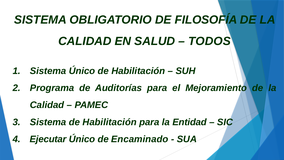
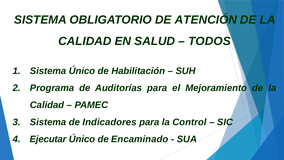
FILOSOFÍA: FILOSOFÍA -> ATENCIÓN
Sistema de Habilitación: Habilitación -> Indicadores
Entidad: Entidad -> Control
